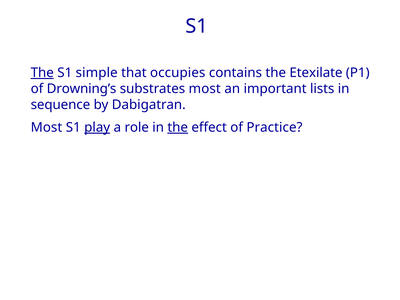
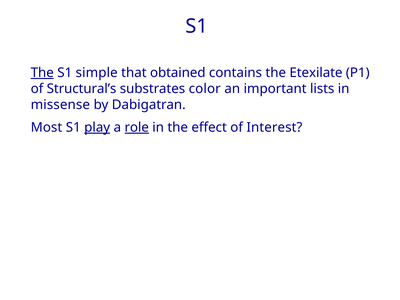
occupies: occupies -> obtained
Drowning’s: Drowning’s -> Structural’s
substrates most: most -> color
sequence: sequence -> missense
role underline: none -> present
the at (178, 127) underline: present -> none
Practice: Practice -> Interest
